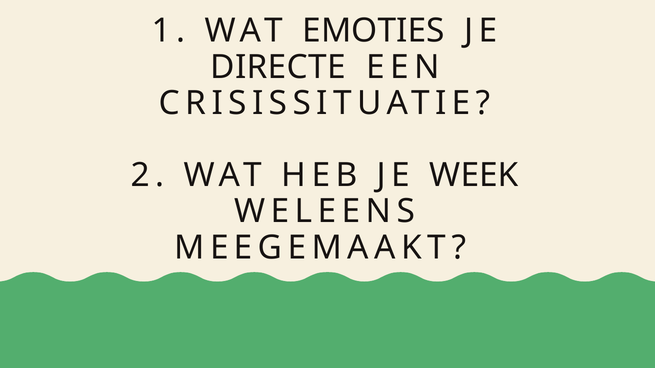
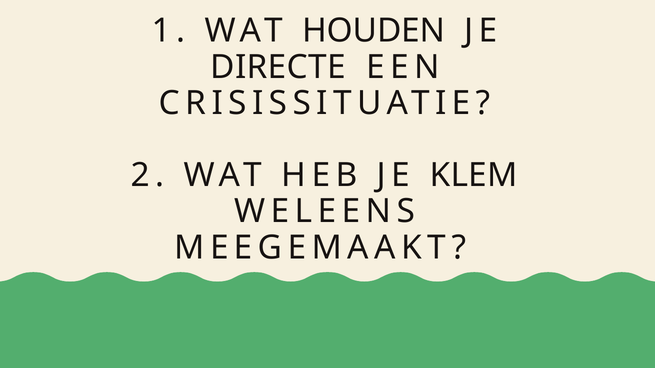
EMOTIES: EMOTIES -> HOUDEN
WEEK: WEEK -> KLEM
